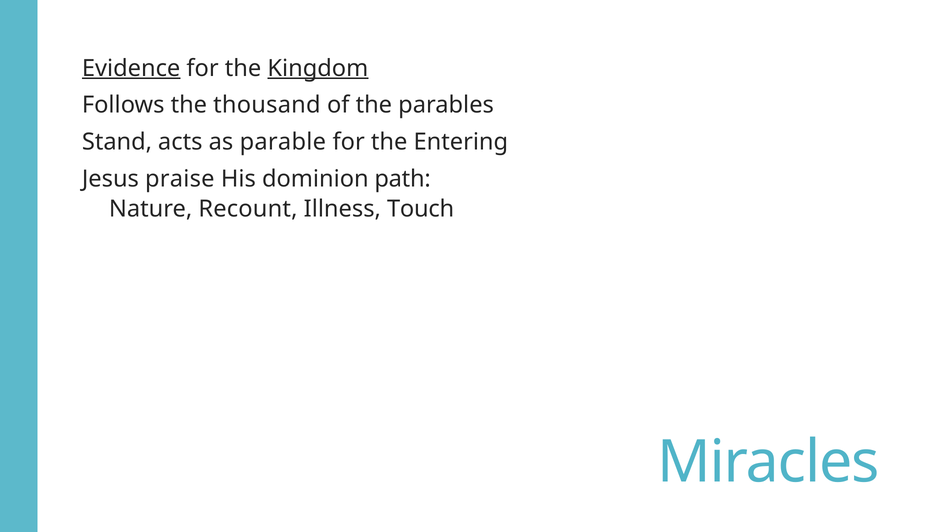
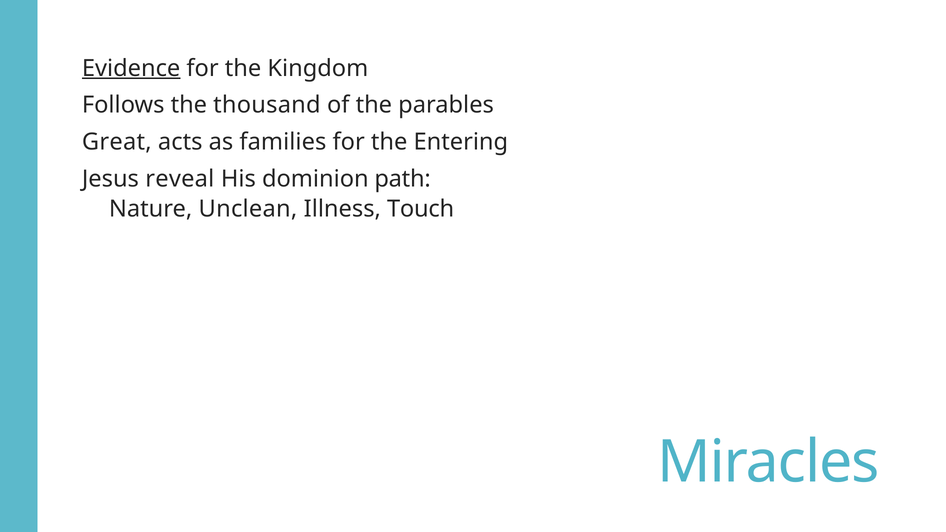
Kingdom underline: present -> none
Stand: Stand -> Great
parable: parable -> families
praise: praise -> reveal
Recount: Recount -> Unclean
